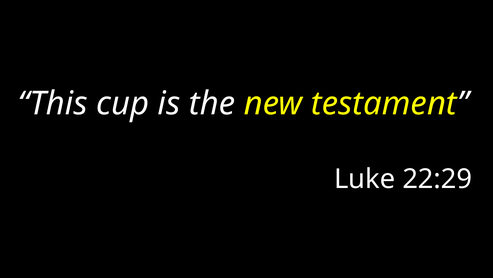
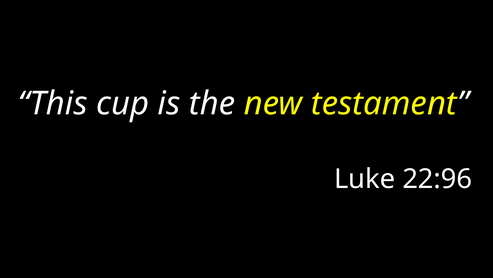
22:29: 22:29 -> 22:96
